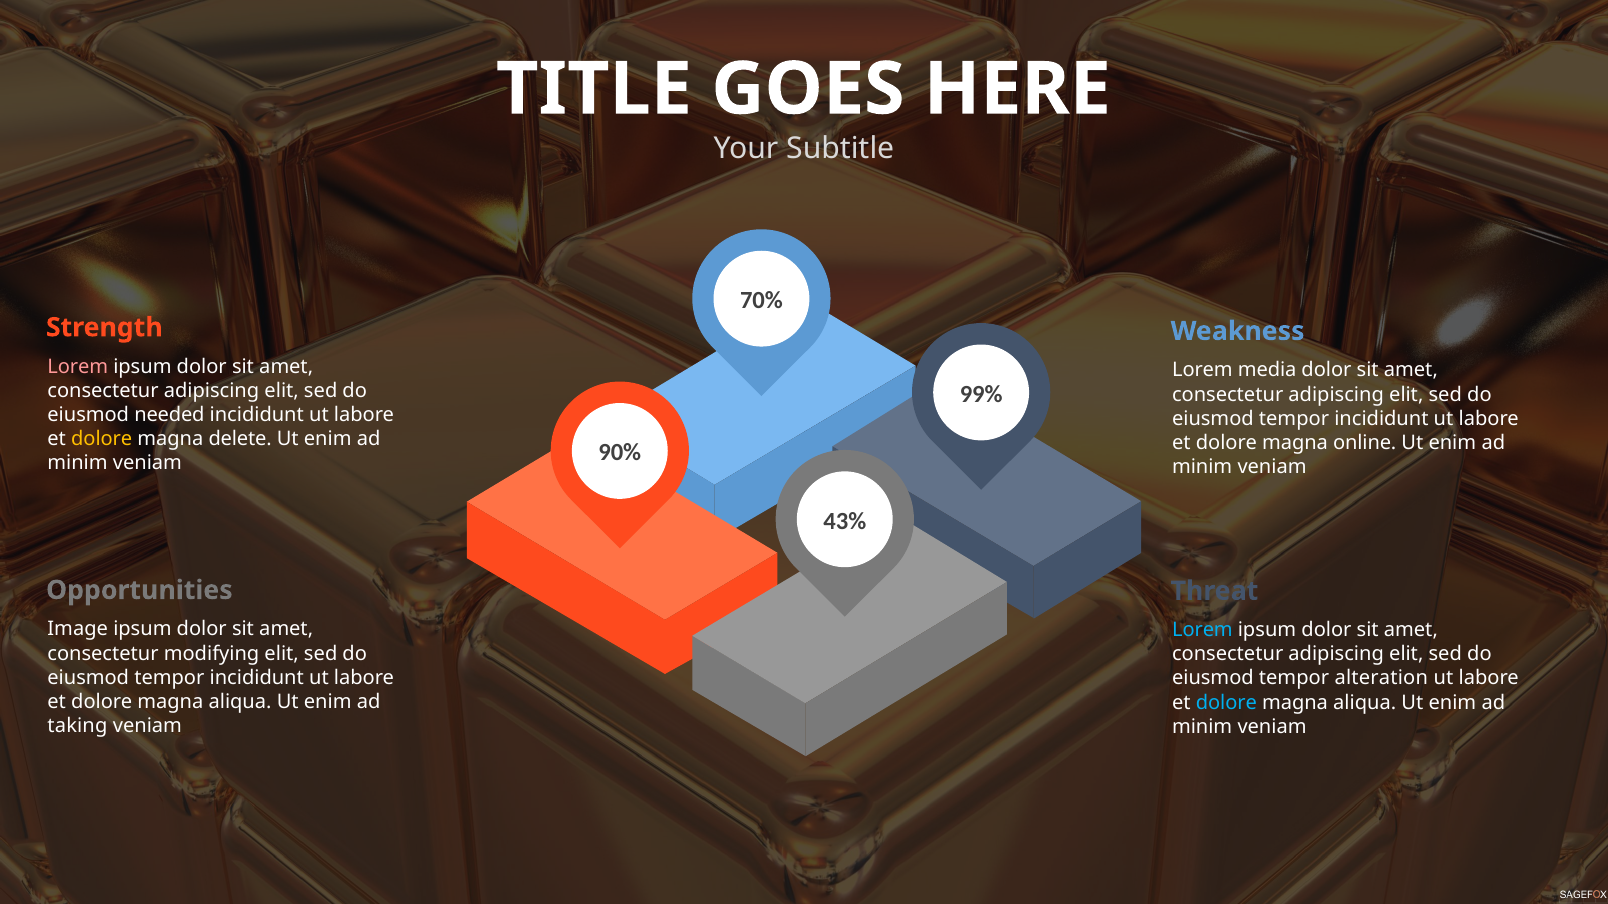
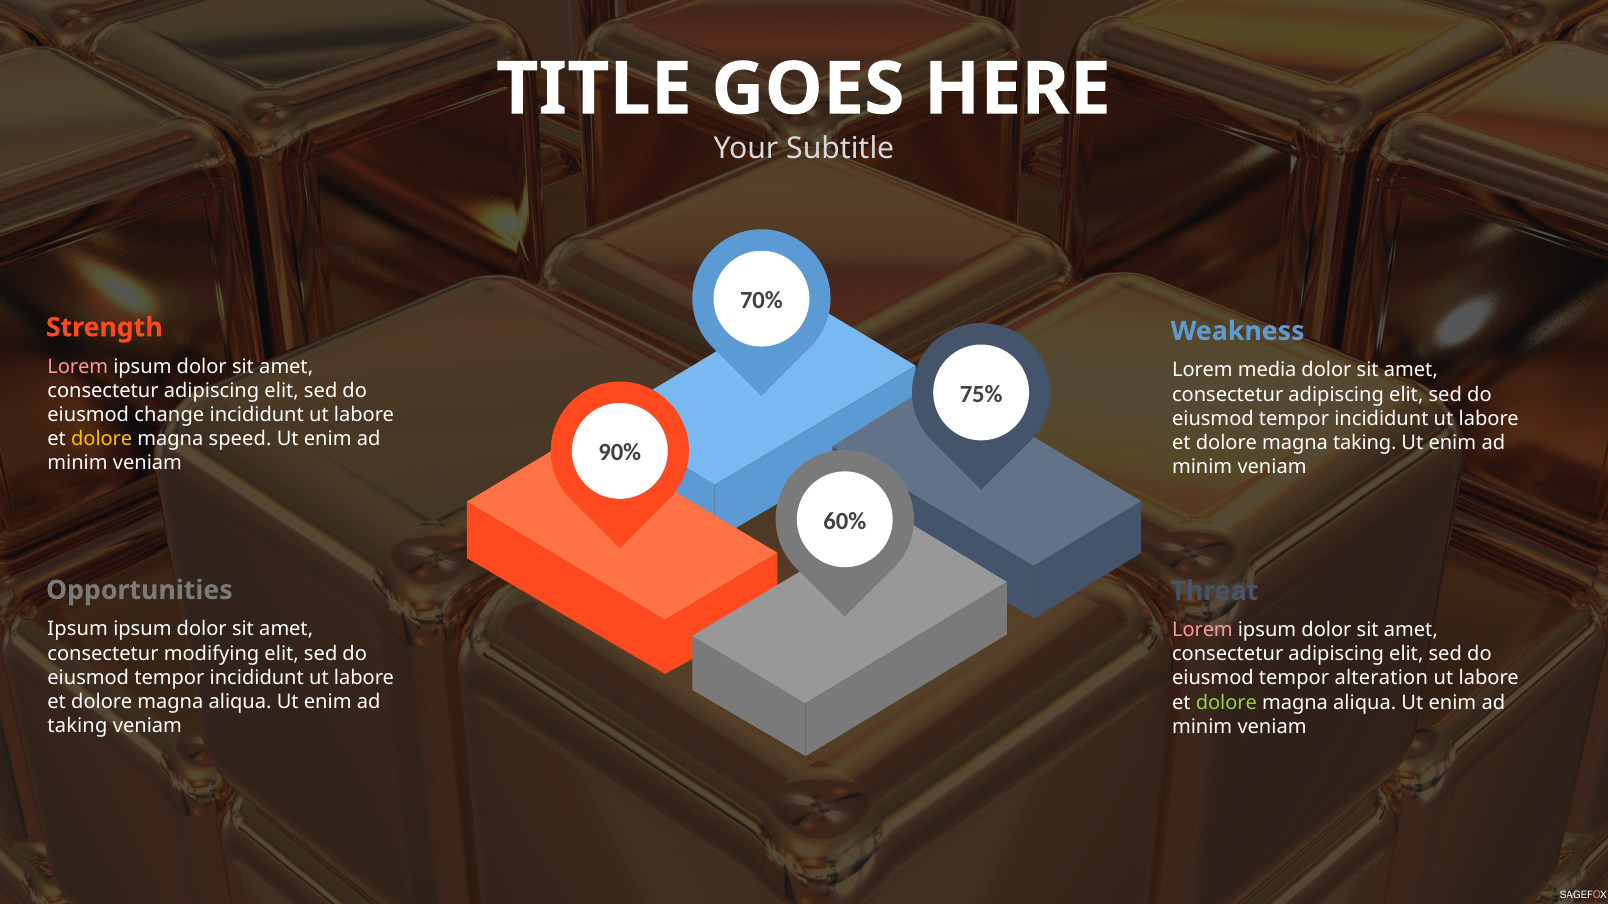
99%: 99% -> 75%
needed: needed -> change
delete: delete -> speed
magna online: online -> taking
43%: 43% -> 60%
Image at (78, 630): Image -> Ipsum
Lorem at (1202, 630) colour: light blue -> pink
dolore at (1226, 703) colour: light blue -> light green
